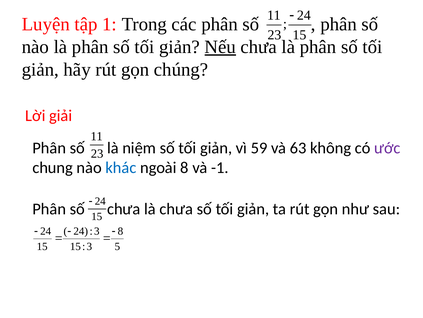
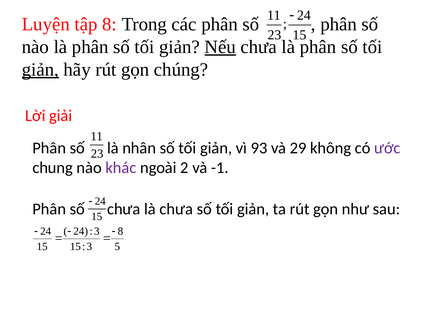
tập 1: 1 -> 8
giản at (40, 69) underline: none -> present
niệm: niệm -> nhân
59: 59 -> 93
63: 63 -> 29
khác colour: blue -> purple
ngoài 8: 8 -> 2
